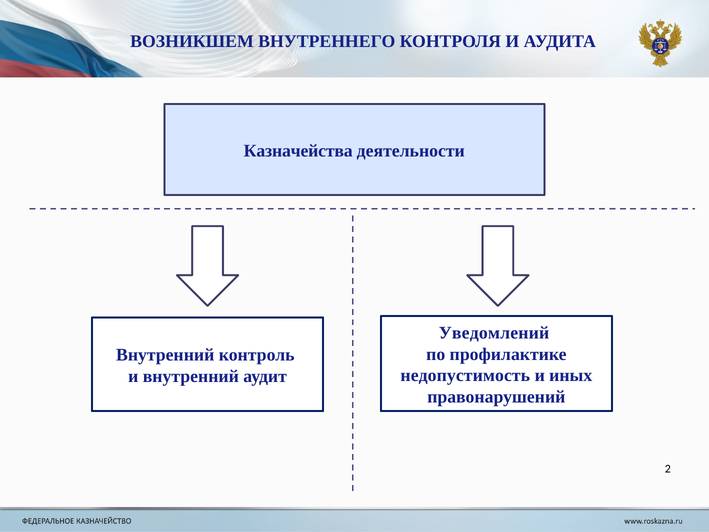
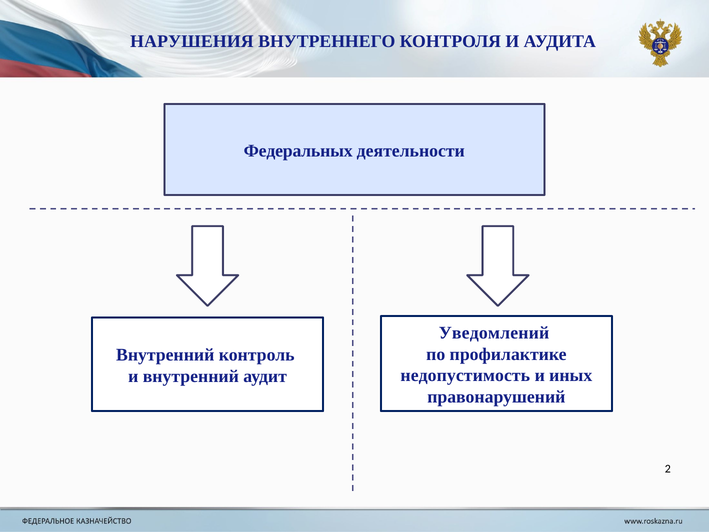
ВОЗНИКШЕМ: ВОЗНИКШЕМ -> НАРУШЕНИЯ
Казначейства: Казначейства -> Федеральных
